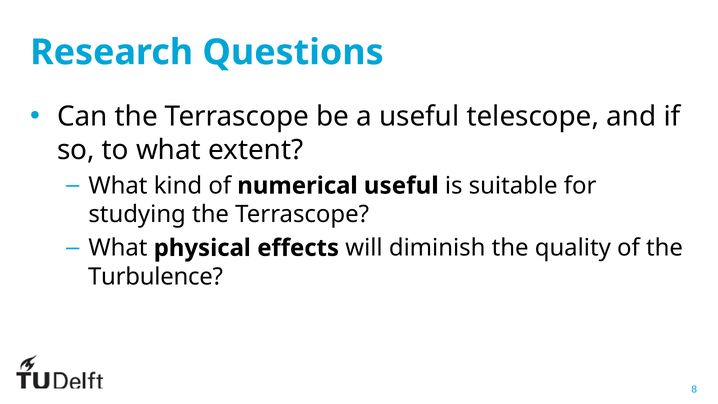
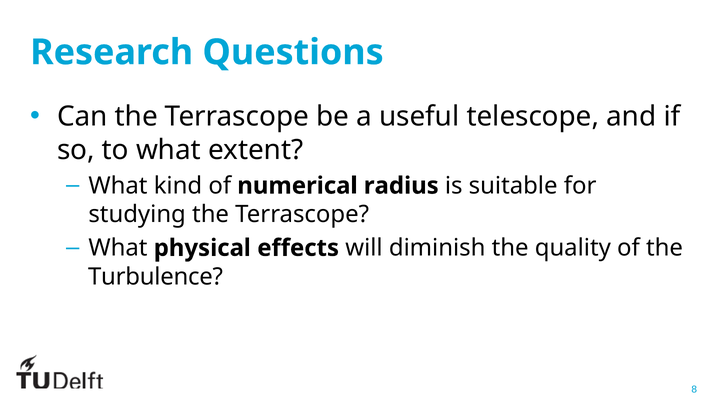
numerical useful: useful -> radius
